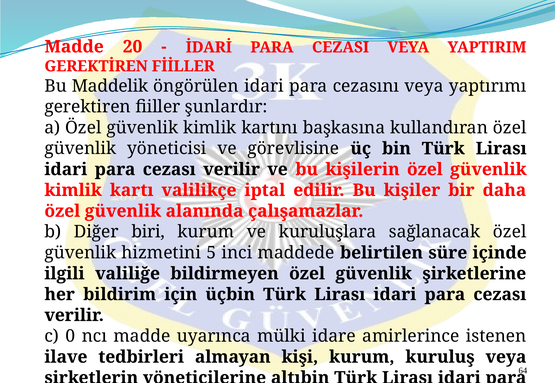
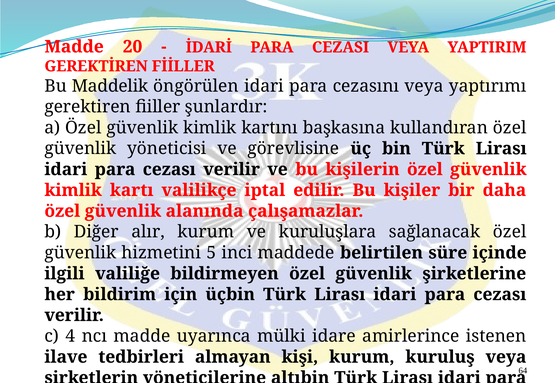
biri: biri -> alır
0: 0 -> 4
